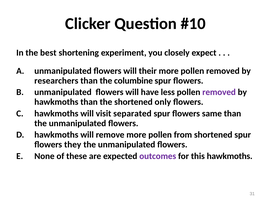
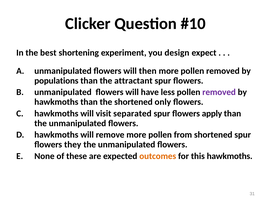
closely: closely -> design
their: their -> then
researchers: researchers -> populations
columbine: columbine -> attractant
same: same -> apply
outcomes colour: purple -> orange
